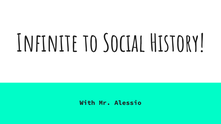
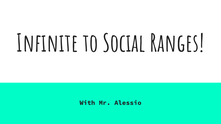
History: History -> Ranges
